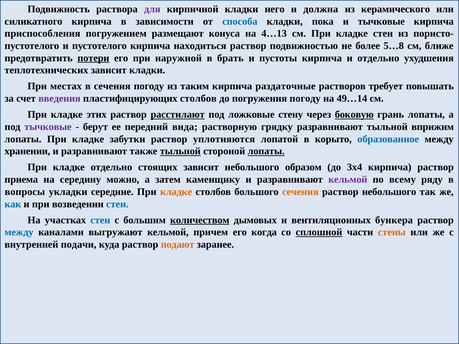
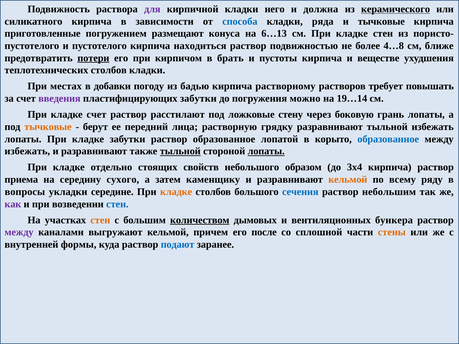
керамического underline: none -> present
пока: пока -> ряда
приспособления: приспособления -> приготовленные
4…13: 4…13 -> 6…13
5…8: 5…8 -> 4…8
наружной: наружной -> кирпичом
и отдельно: отдельно -> веществе
теплотехнических зависит: зависит -> столбов
в сечения: сечения -> добавки
таким: таким -> бадью
раздаточные: раздаточные -> растворному
пластифицирующих столбов: столбов -> забутки
погружения погоду: погоду -> можно
49…14: 49…14 -> 19…14
кладке этих: этих -> счет
расстилают underline: present -> none
боковую underline: present -> none
тычковые at (48, 127) colour: purple -> orange
вида: вида -> лица
тыльной вприжим: вприжим -> избежать
раствор уплотняются: уплотняются -> образованное
хранении at (27, 151): хранении -> избежать
стоящих зависит: зависит -> свойств
можно: можно -> сухого
кельмой at (348, 180) colour: purple -> orange
сечения at (300, 192) colour: orange -> blue
раствор небольшого: небольшого -> небольшим
как colour: blue -> purple
стен at (100, 220) colour: blue -> orange
между at (19, 232) colour: blue -> purple
когда: когда -> после
сплошной underline: present -> none
подачи: подачи -> формы
подают colour: orange -> blue
